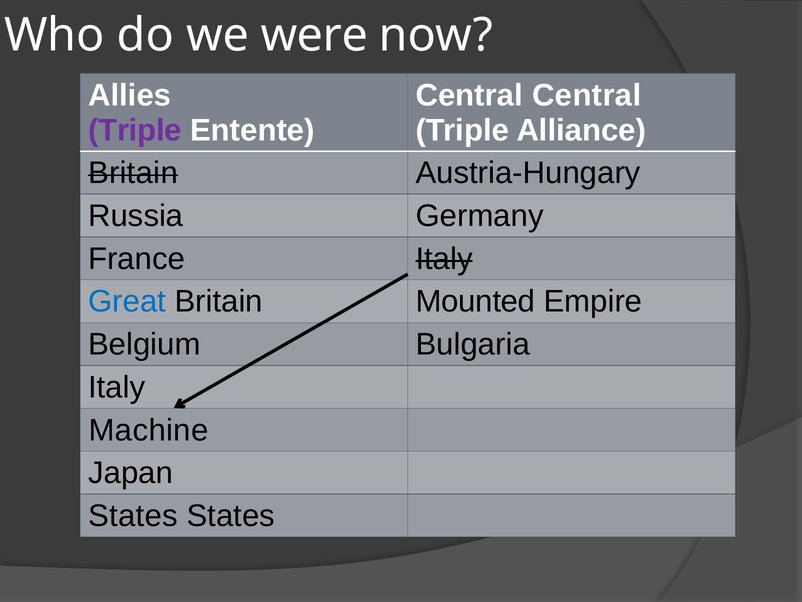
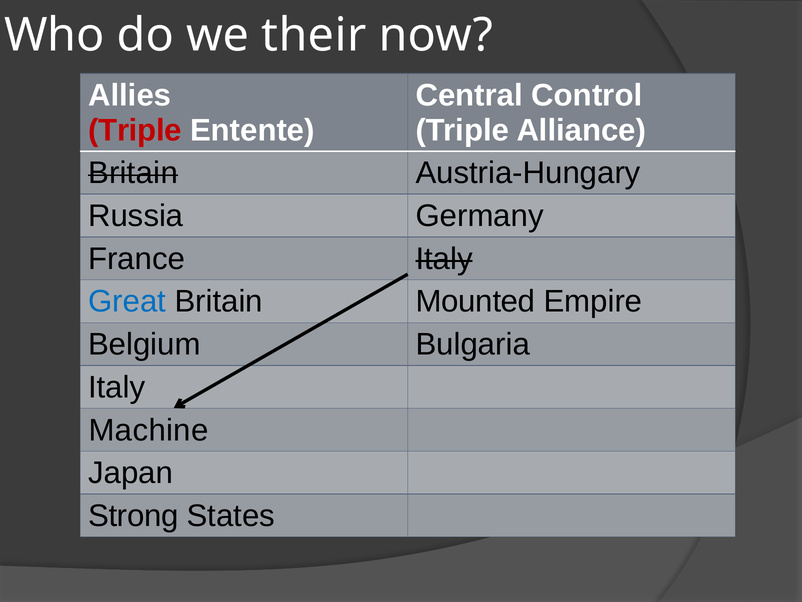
were: were -> their
Central Central: Central -> Control
Triple at (135, 130) colour: purple -> red
States at (133, 516): States -> Strong
